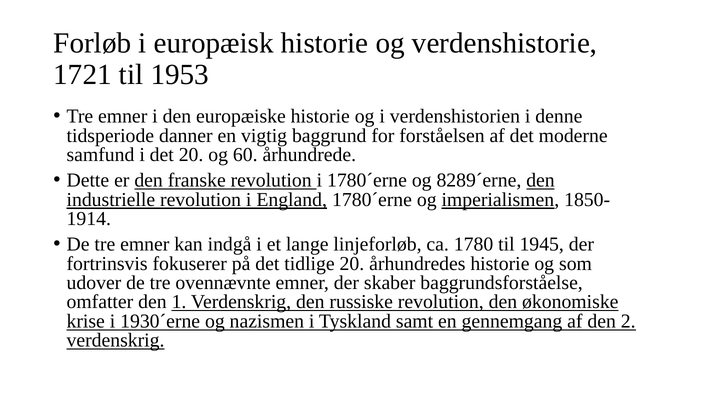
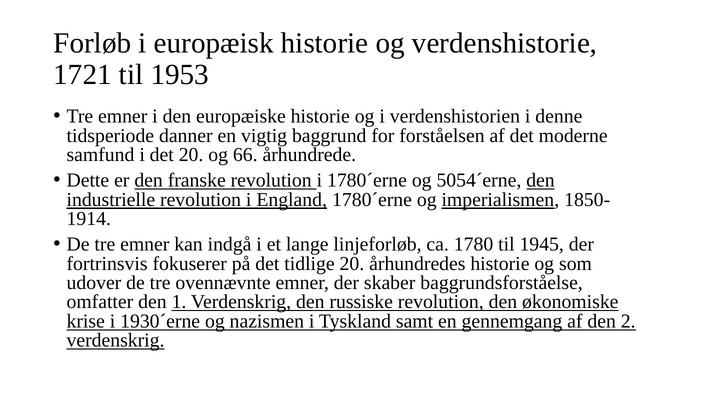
60: 60 -> 66
8289´erne: 8289´erne -> 5054´erne
